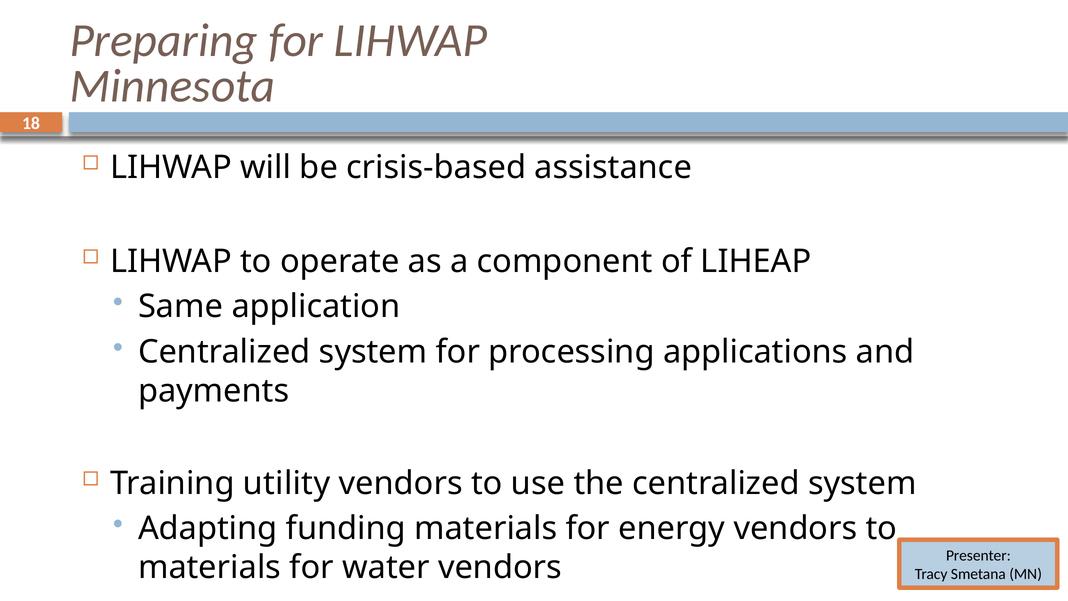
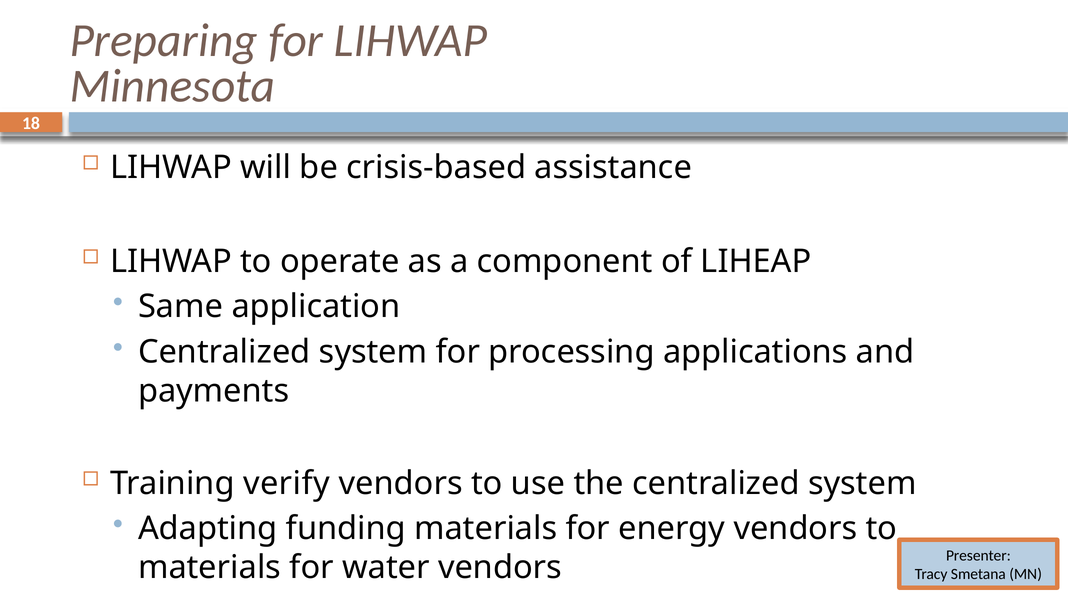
utility: utility -> verify
